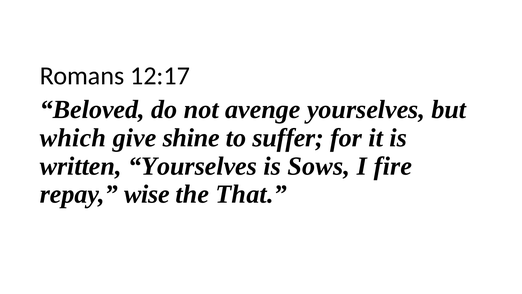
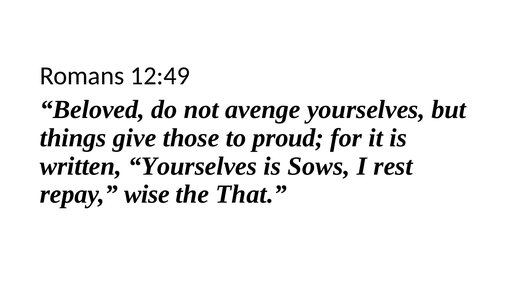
12:17: 12:17 -> 12:49
which: which -> things
shine: shine -> those
suffer: suffer -> proud
fire: fire -> rest
